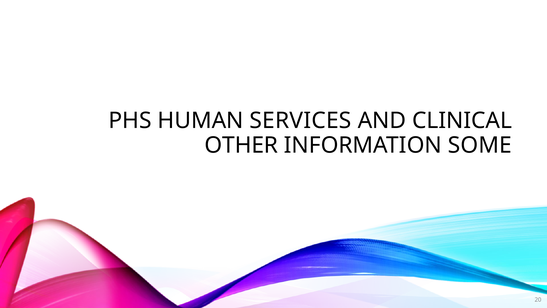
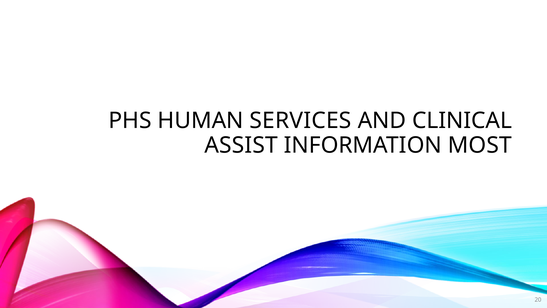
OTHER: OTHER -> ASSIST
SOME: SOME -> MOST
